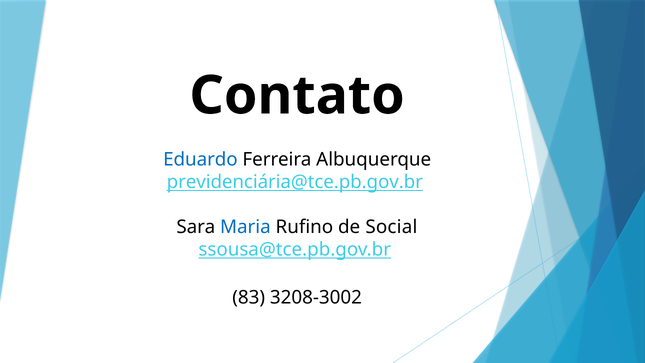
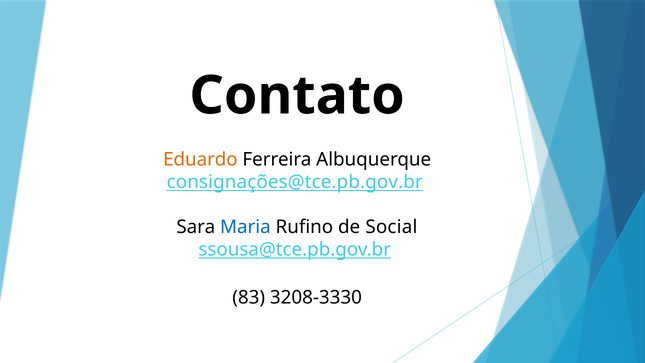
Eduardo colour: blue -> orange
previdenciária@tce.pb.gov.br: previdenciária@tce.pb.gov.br -> consignações@tce.pb.gov.br
3208-3002: 3208-3002 -> 3208-3330
